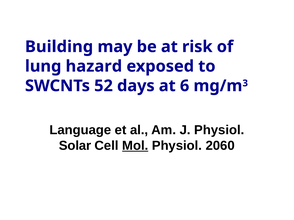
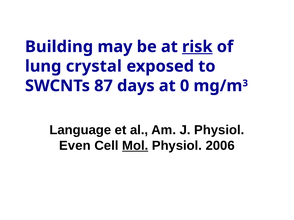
risk underline: none -> present
hazard: hazard -> crystal
52: 52 -> 87
6: 6 -> 0
Solar: Solar -> Even
2060: 2060 -> 2006
